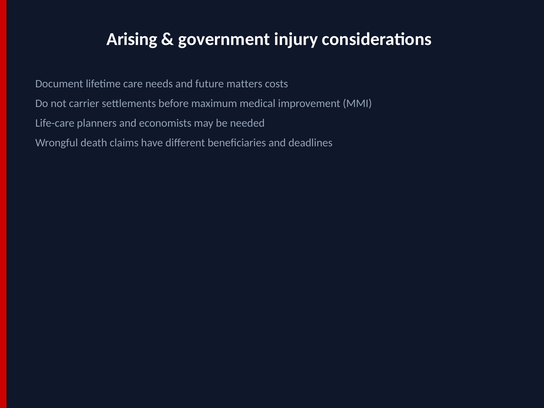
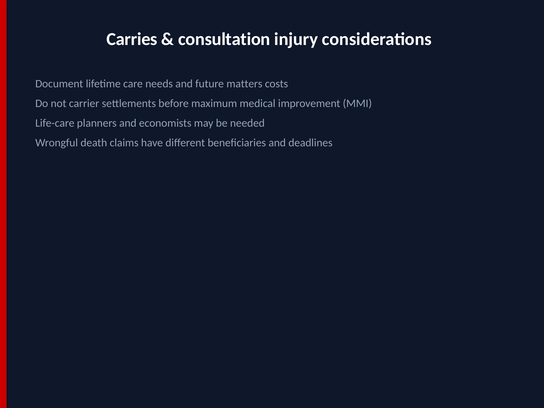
Arising: Arising -> Carries
government: government -> consultation
